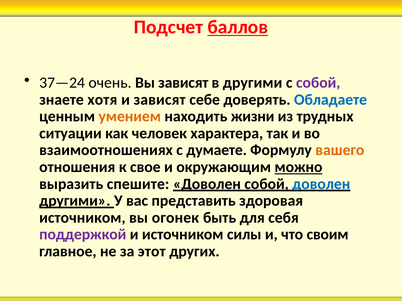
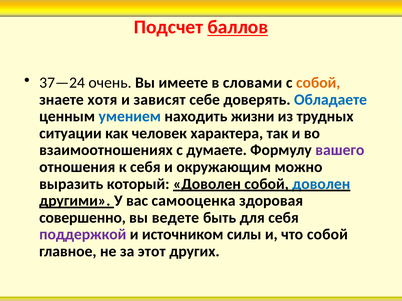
Вы зависят: зависят -> имеете
в другими: другими -> словами
собой at (318, 83) colour: purple -> orange
умением colour: orange -> blue
вашего colour: orange -> purple
к свое: свое -> себя
можно underline: present -> none
спешите: спешите -> который
представить: представить -> самооценка
источником at (82, 218): источником -> совершенно
огонек: огонек -> ведете
что своим: своим -> собой
